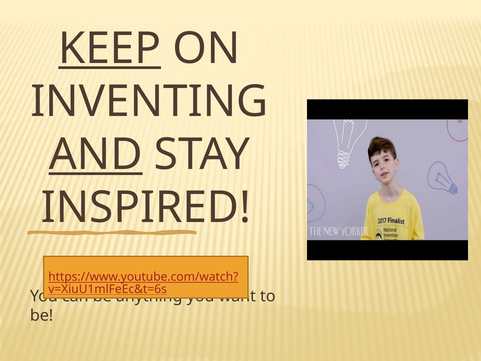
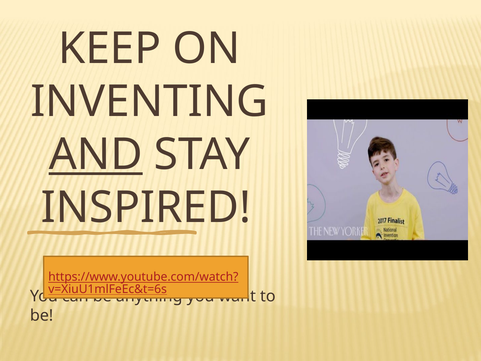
KEEP underline: present -> none
